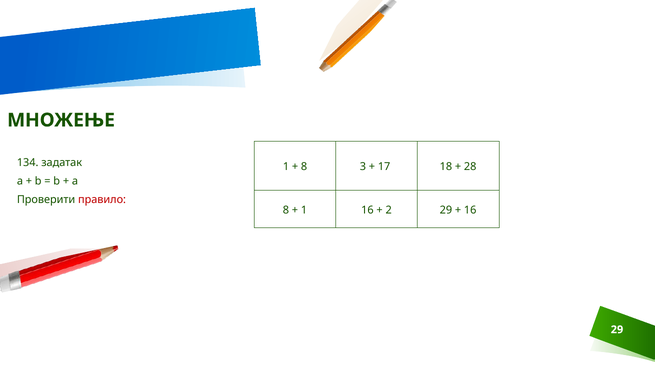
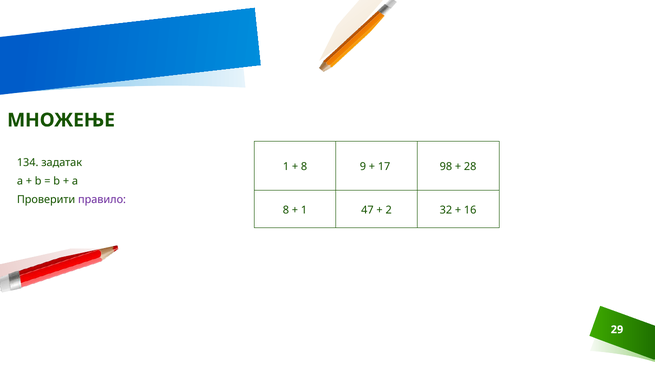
3: 3 -> 9
18: 18 -> 98
правило colour: red -> purple
1 16: 16 -> 47
2 29: 29 -> 32
